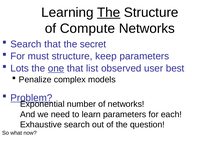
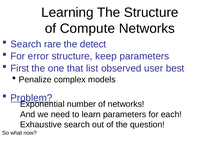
The at (109, 12) underline: present -> none
Search that: that -> rare
secret: secret -> detect
must: must -> error
Lots: Lots -> First
one underline: present -> none
